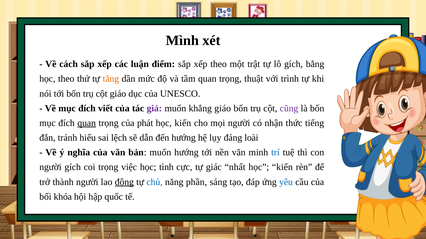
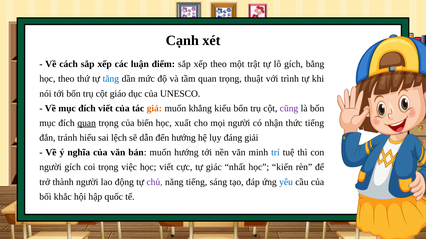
Mình: Mình -> Cạnh
tăng colour: orange -> blue
giả colour: purple -> orange
khẳng giáo: giáo -> kiểu
phát: phát -> biến
kiến at (183, 123): kiến -> xuất
loài: loài -> giải
học tình: tình -> viết
động underline: present -> none
chủ colour: blue -> purple
năng phần: phần -> tiếng
khóa: khóa -> khắc
